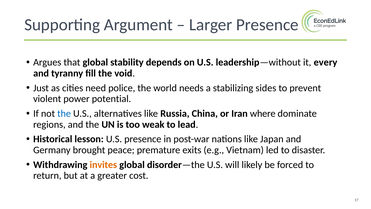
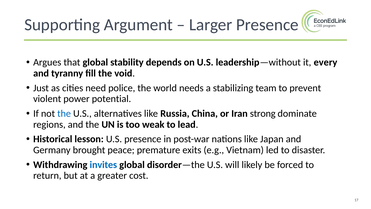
sides: sides -> team
where: where -> strong
invites colour: orange -> blue
